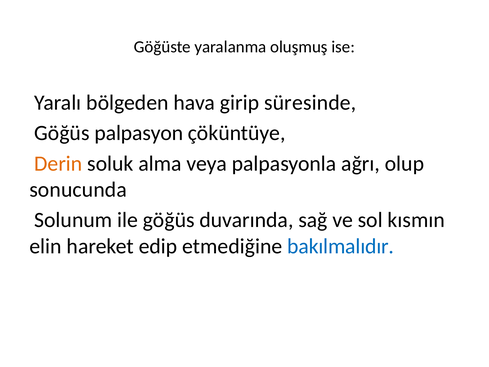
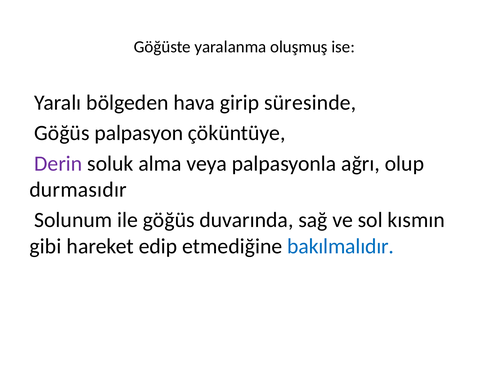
Derin colour: orange -> purple
sonucunda: sonucunda -> durmasıdır
elin: elin -> gibi
